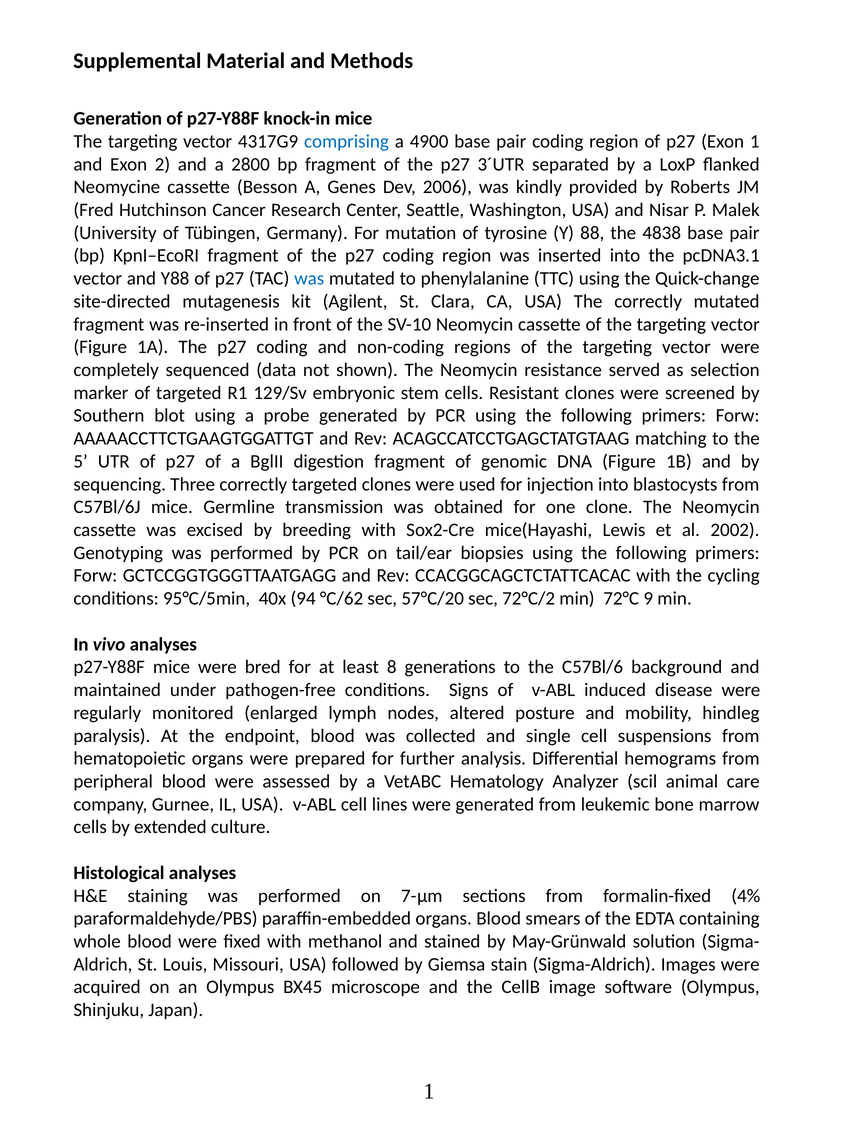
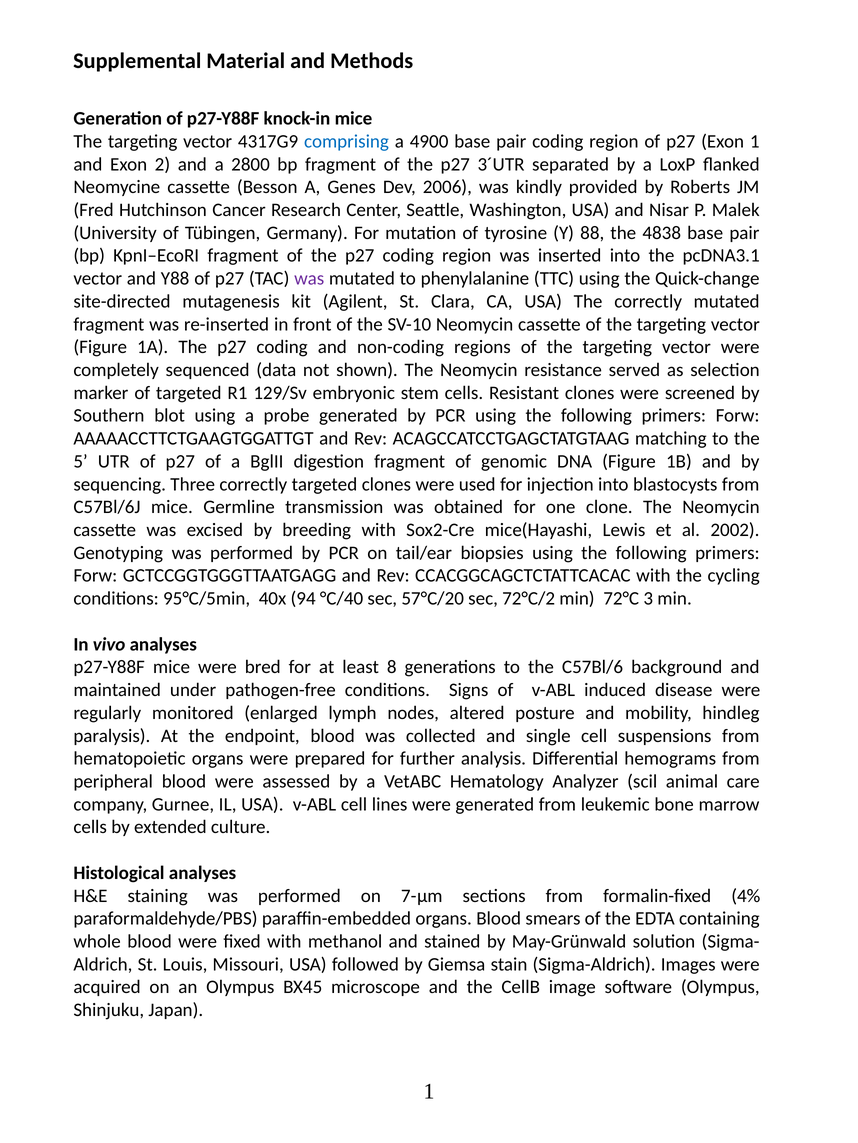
was at (309, 279) colour: blue -> purple
°C/62: °C/62 -> °C/40
9: 9 -> 3
